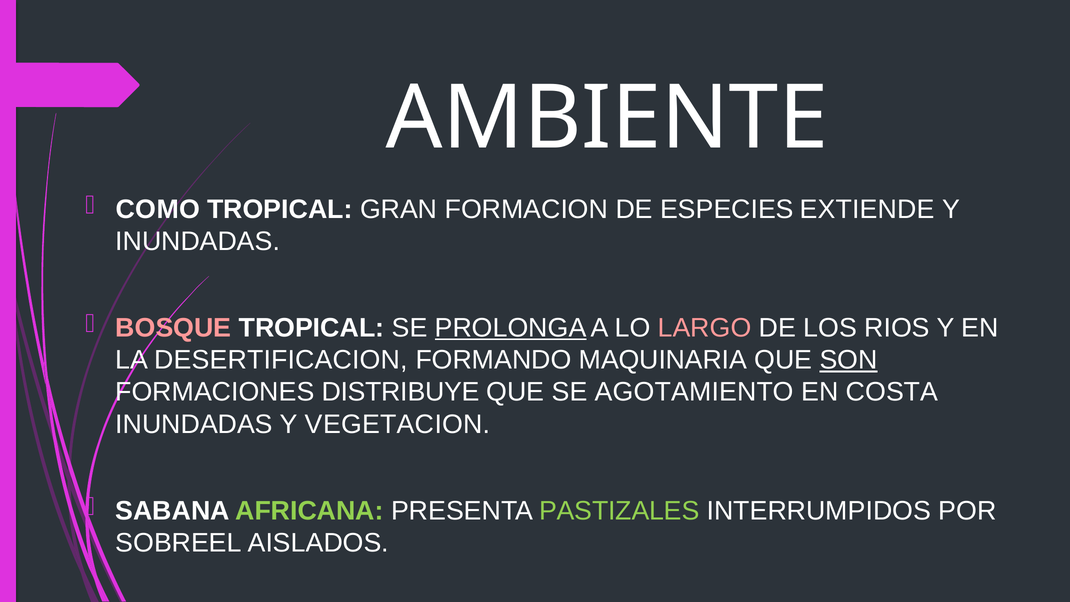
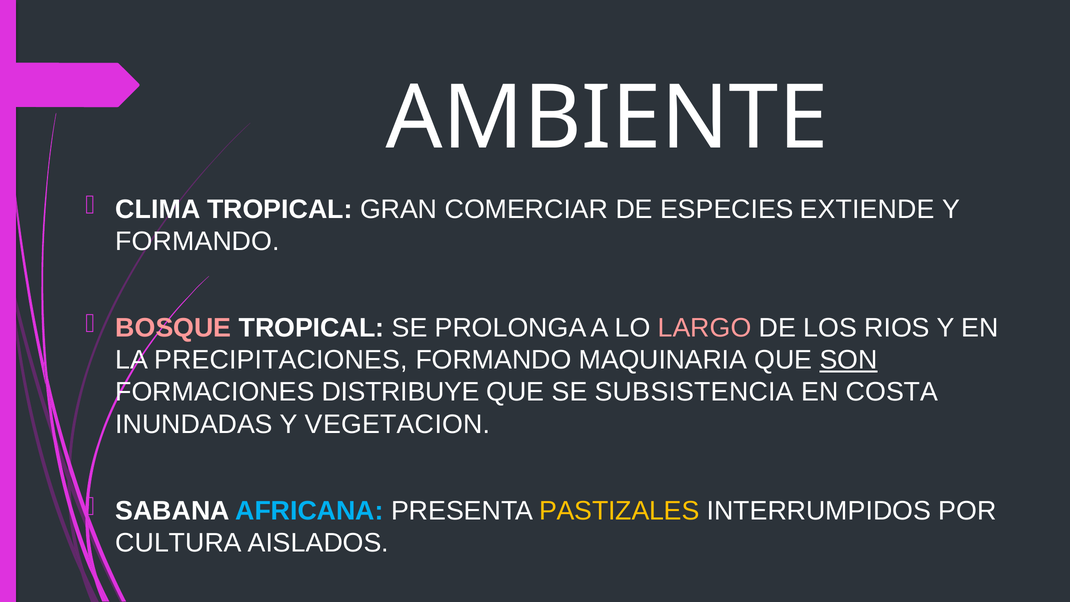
COMO: COMO -> CLIMA
FORMACION: FORMACION -> COMERCIAR
INUNDADAS at (198, 241): INUNDADAS -> FORMANDO
PROLONGA underline: present -> none
DESERTIFICACION: DESERTIFICACION -> PRECIPITACIONES
AGOTAMIENTO: AGOTAMIENTO -> SUBSISTENCIA
AFRICANA colour: light green -> light blue
PASTIZALES colour: light green -> yellow
SOBREEL: SOBREEL -> CULTURA
